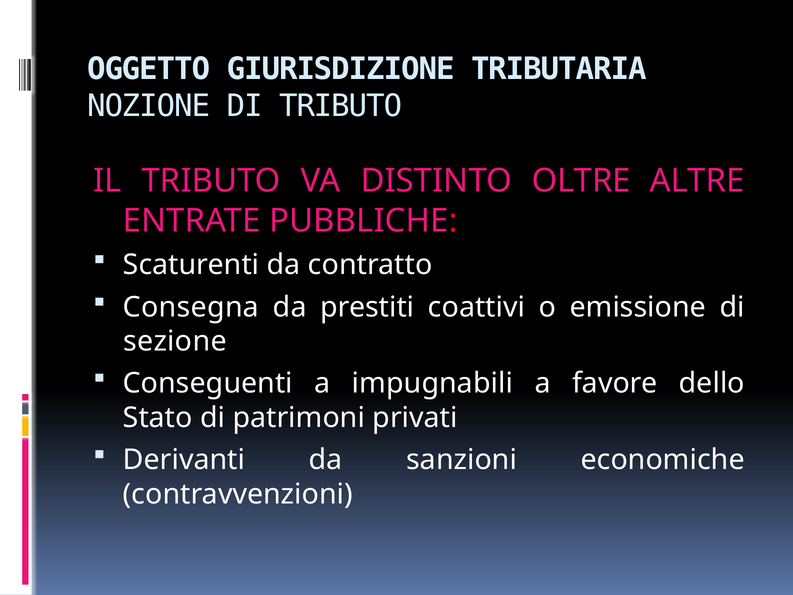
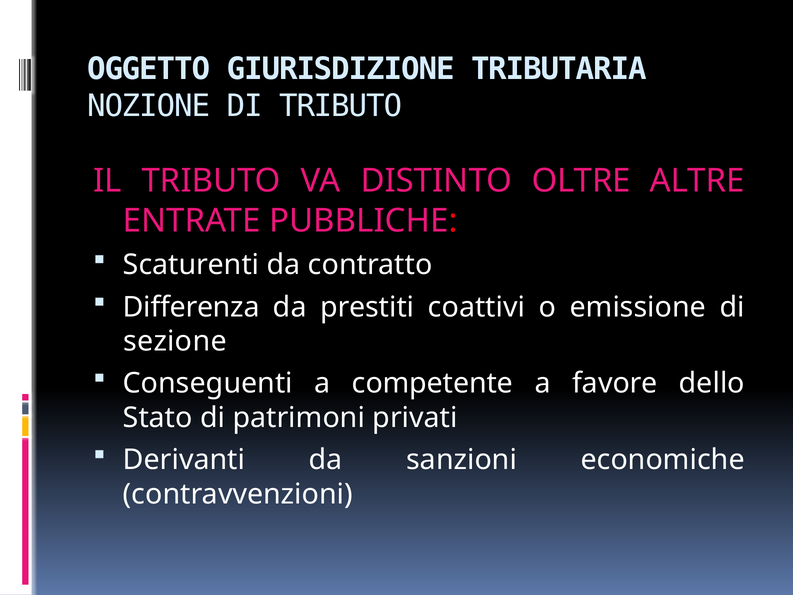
Consegna: Consegna -> Differenza
impugnabili: impugnabili -> competente
